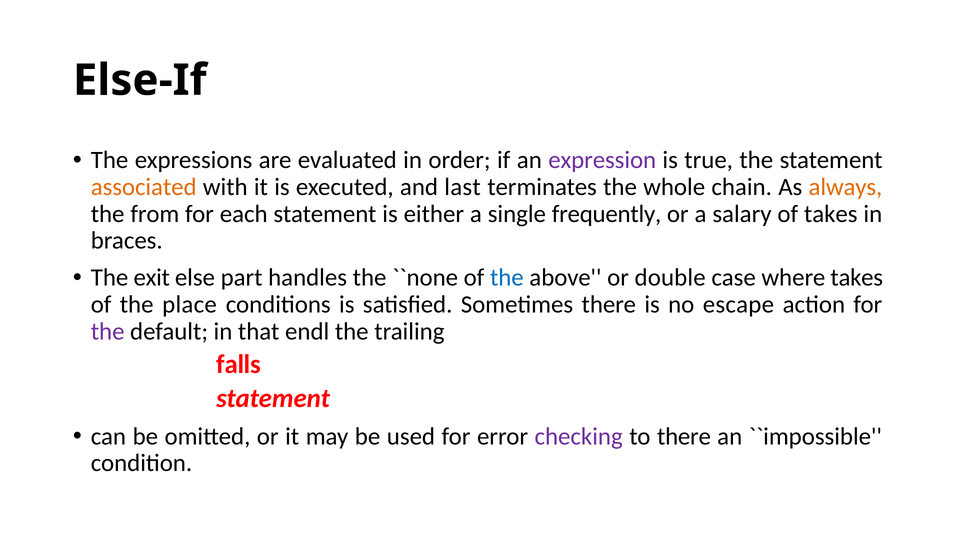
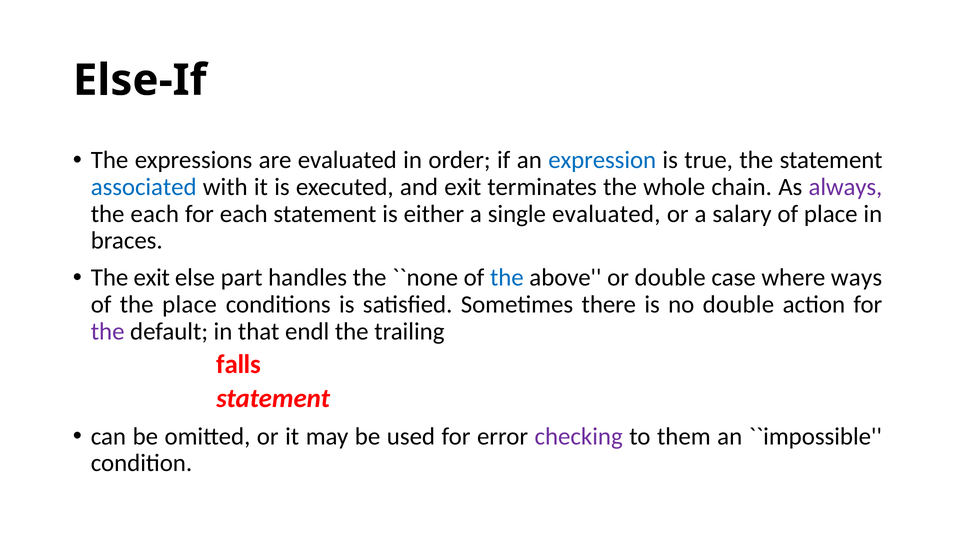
expression colour: purple -> blue
associated colour: orange -> blue
and last: last -> exit
always colour: orange -> purple
the from: from -> each
single frequently: frequently -> evaluated
of takes: takes -> place
where takes: takes -> ways
no escape: escape -> double
to there: there -> them
